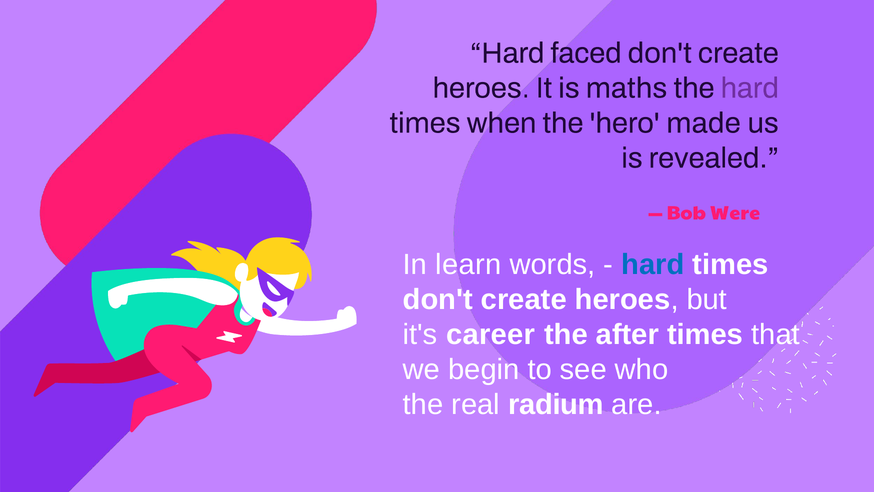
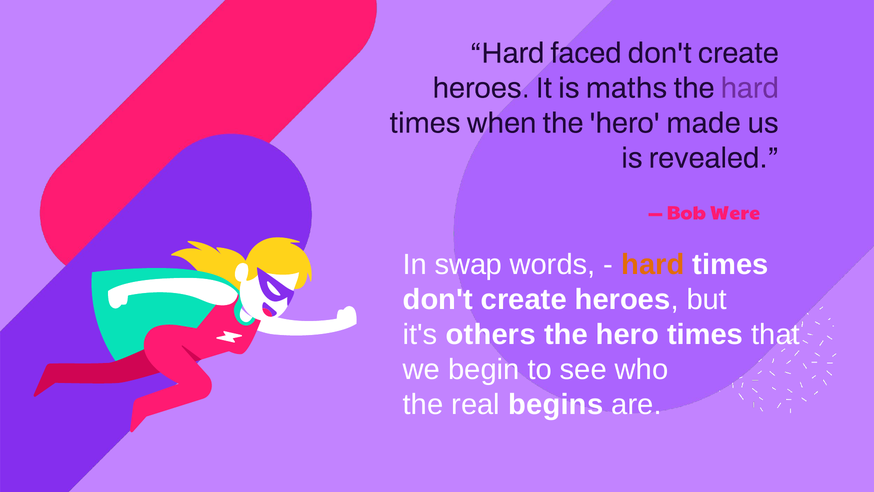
learn: learn -> swap
hard at (653, 264) colour: blue -> orange
career: career -> others
after at (627, 334): after -> hero
radium: radium -> begins
